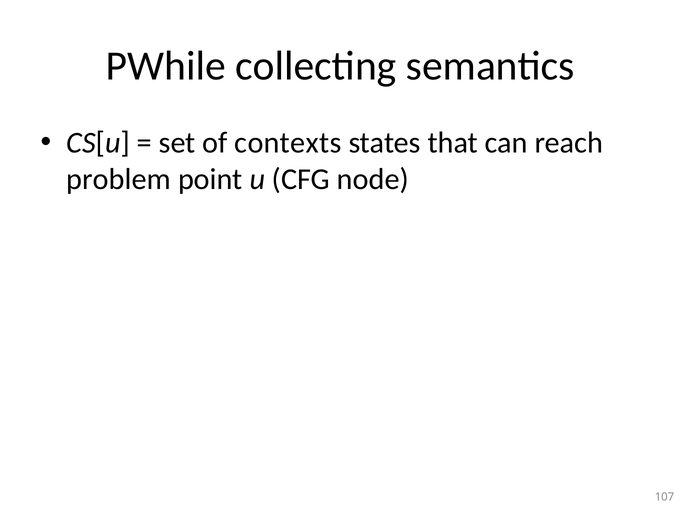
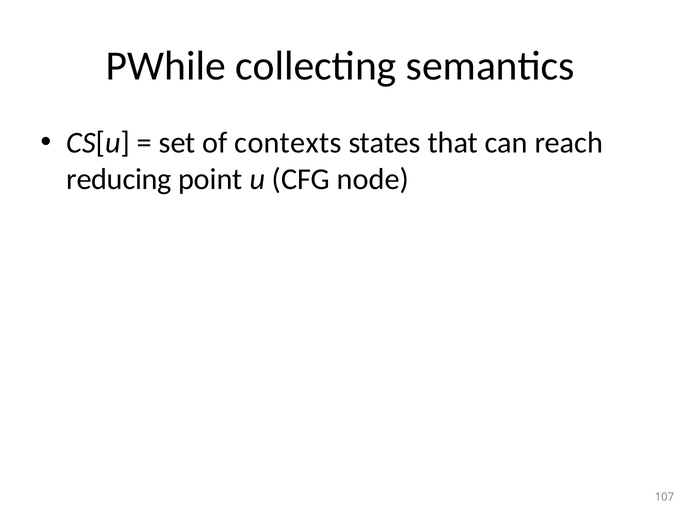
problem: problem -> reducing
